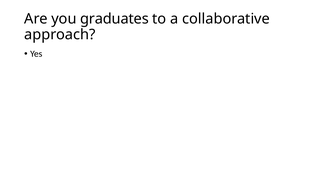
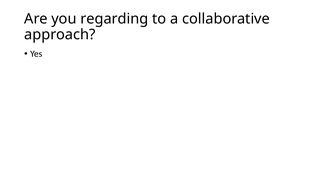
graduates: graduates -> regarding
